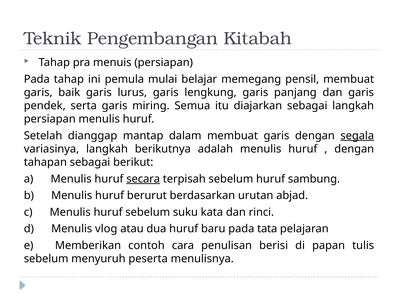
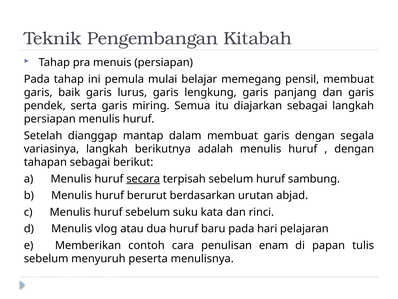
segala underline: present -> none
tata: tata -> hari
berisi: berisi -> enam
